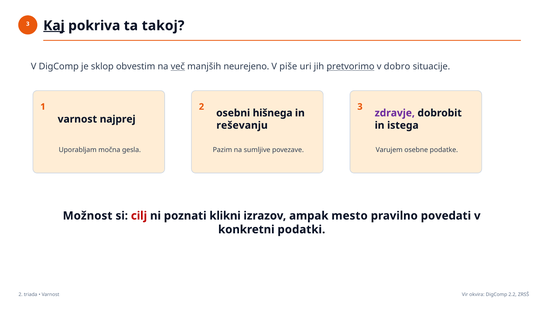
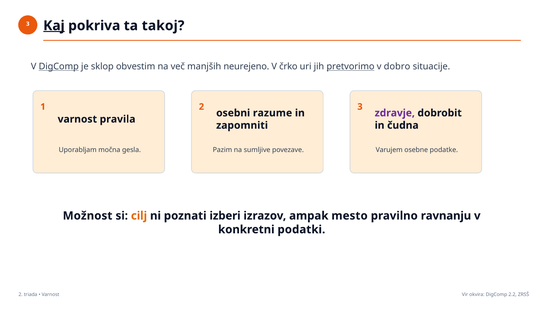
DigComp at (59, 66) underline: none -> present
več underline: present -> none
piše: piše -> črko
hišnega: hišnega -> razume
najprej: najprej -> pravila
reševanju: reševanju -> zapomniti
istega: istega -> čudna
cilj colour: red -> orange
klikni: klikni -> izberi
povedati: povedati -> ravnanju
